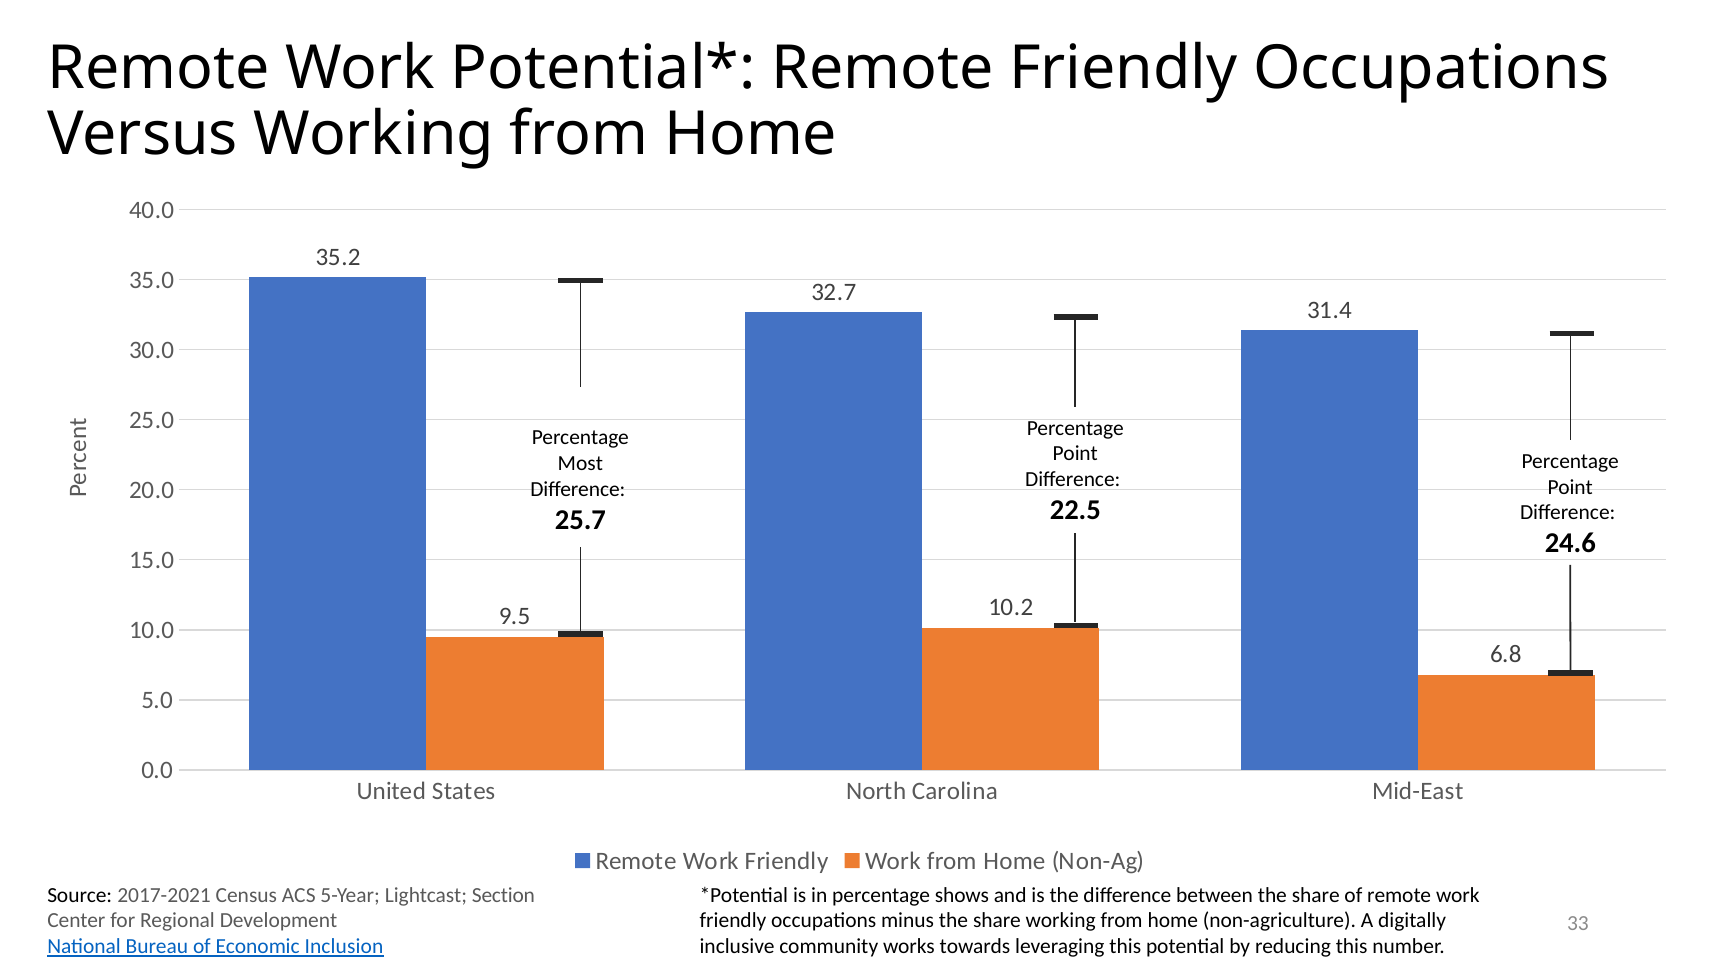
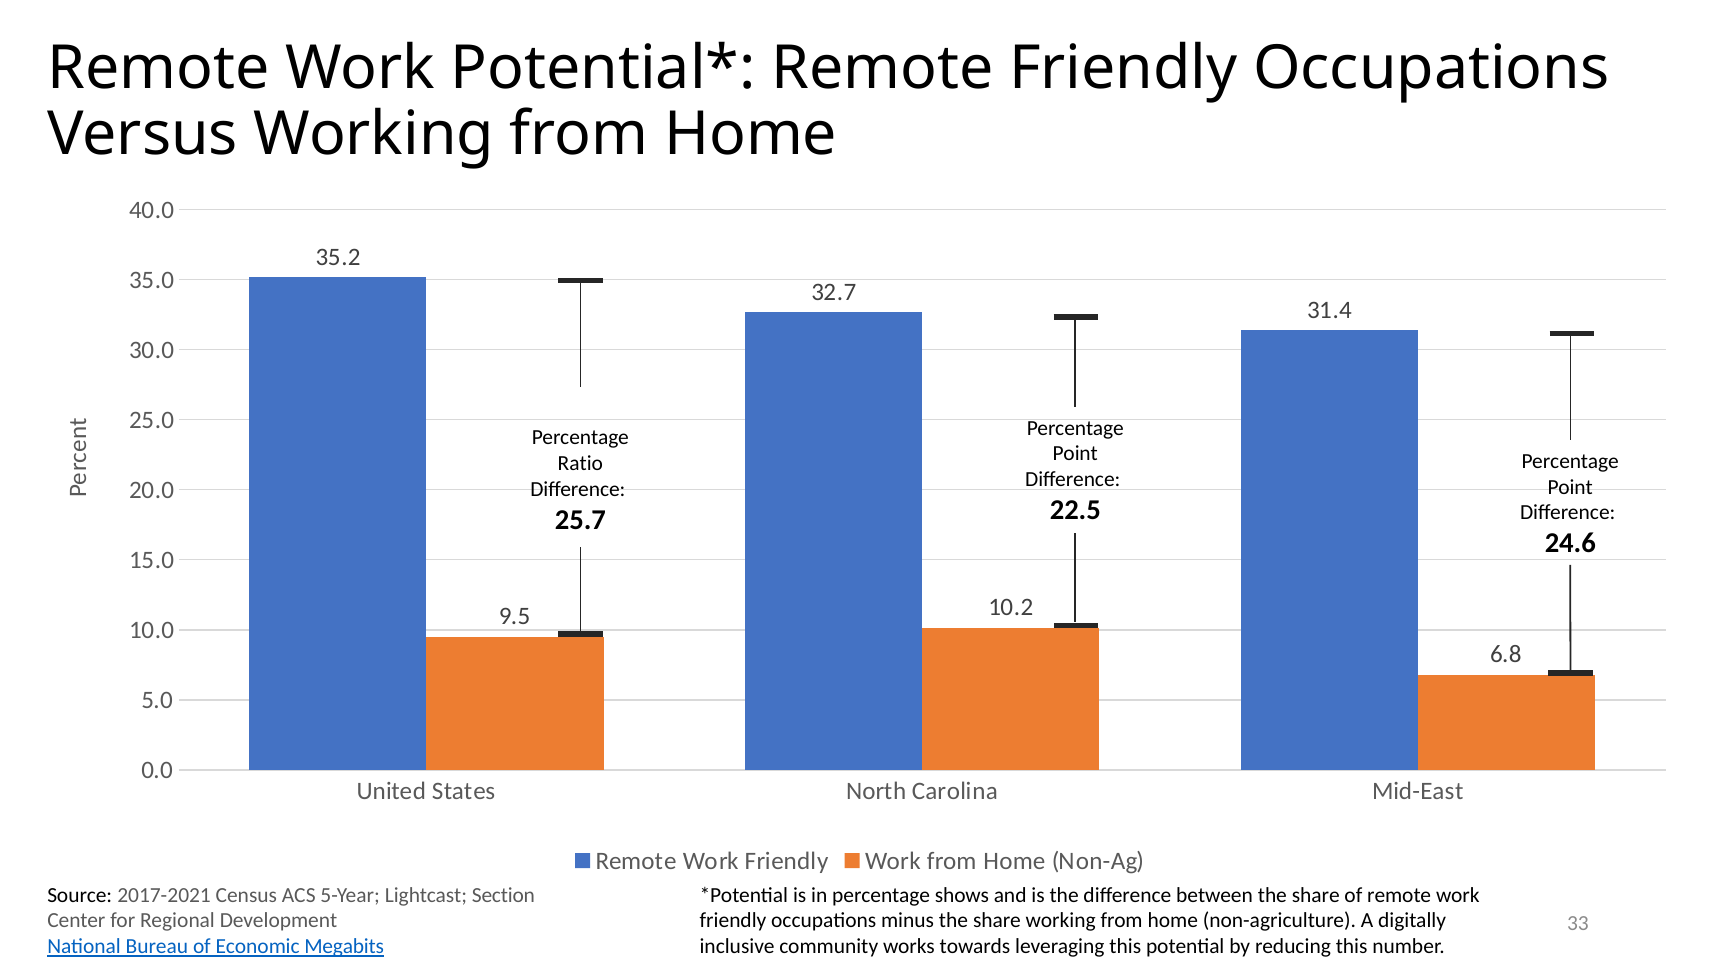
Most: Most -> Ratio
Inclusion: Inclusion -> Megabits
